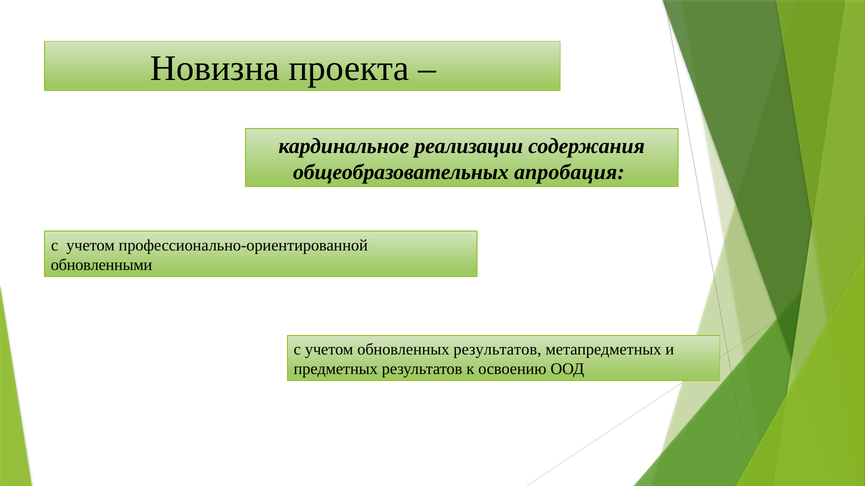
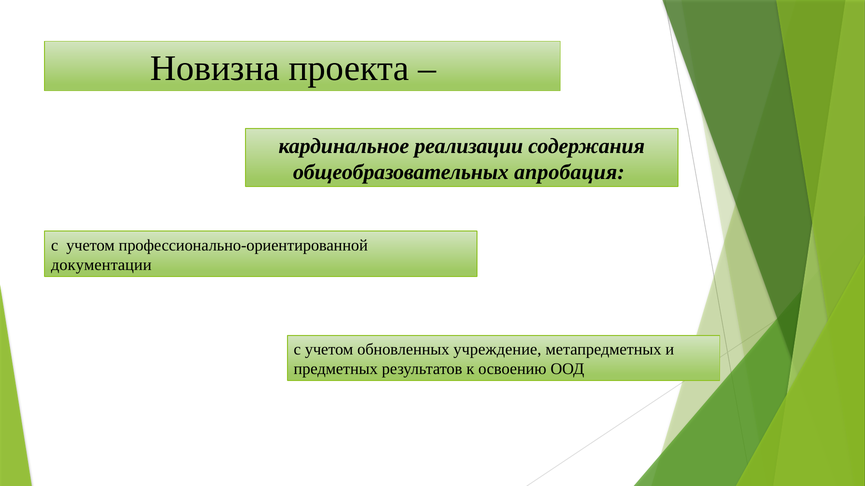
обновленными: обновленными -> документации
обновленных результатов: результатов -> учреждение
